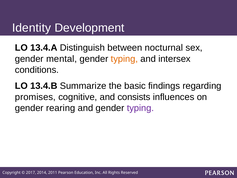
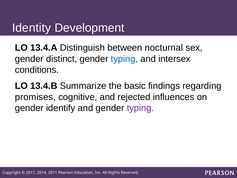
mental: mental -> distinct
typing at (124, 59) colour: orange -> blue
consists: consists -> rejected
rearing: rearing -> identify
